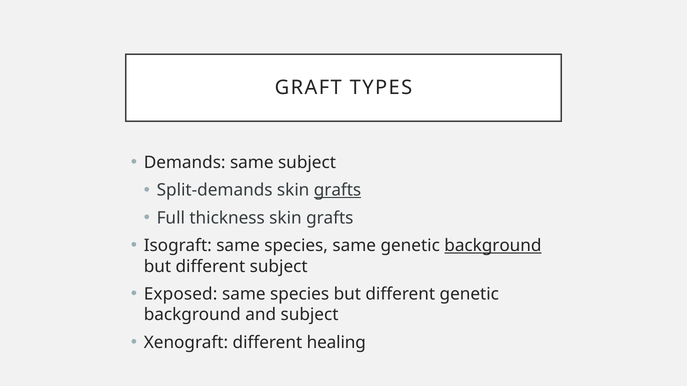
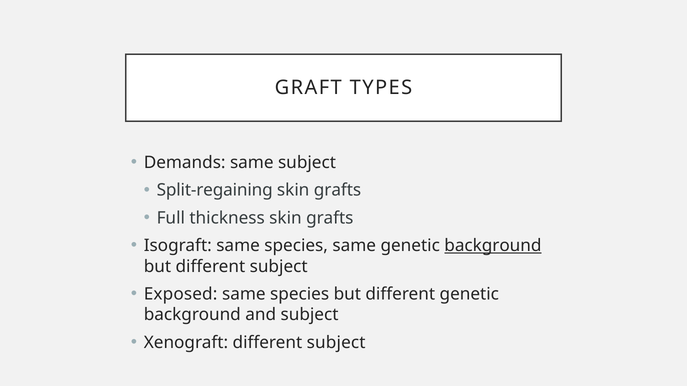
Split-demands: Split-demands -> Split-regaining
grafts at (338, 191) underline: present -> none
Xenograft different healing: healing -> subject
